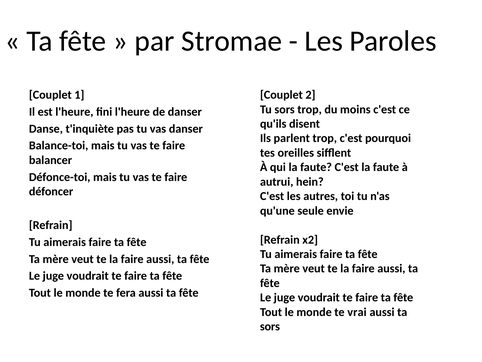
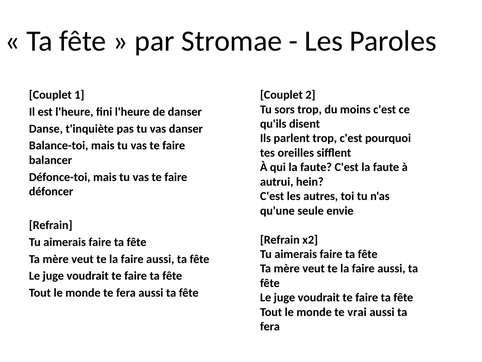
sors at (270, 326): sors -> fera
